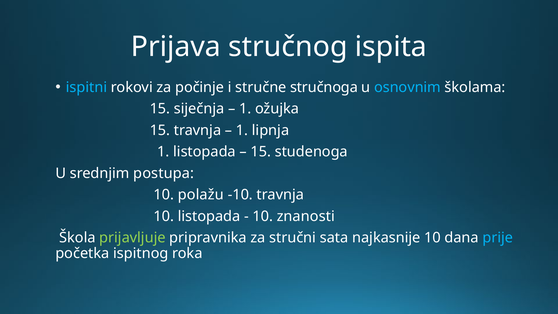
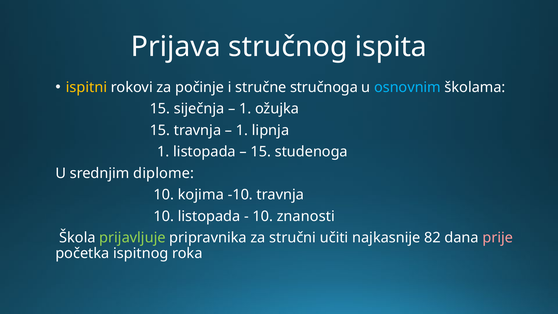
ispitni colour: light blue -> yellow
postupa: postupa -> diplome
polažu: polažu -> kojima
sata: sata -> učiti
najkasnije 10: 10 -> 82
prije colour: light blue -> pink
